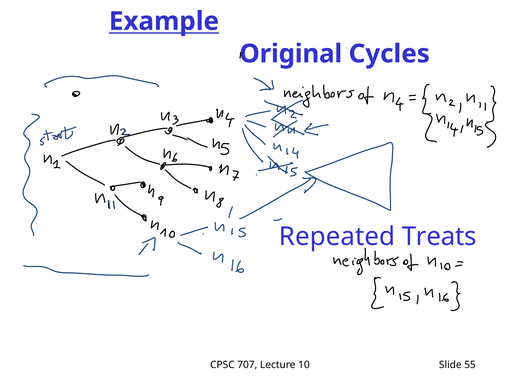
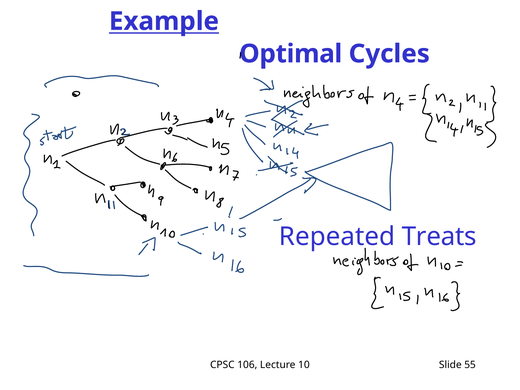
Original: Original -> Optimal
707: 707 -> 106
